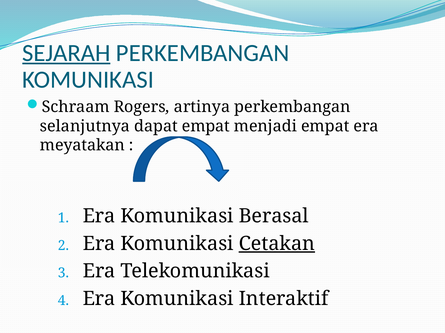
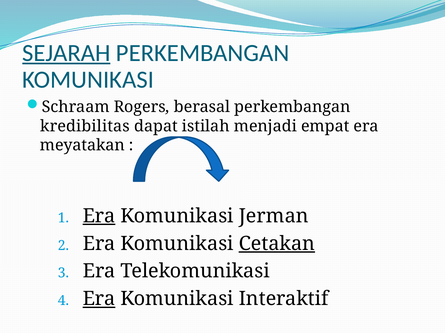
artinya: artinya -> berasal
selanjutnya: selanjutnya -> kredibilitas
dapat empat: empat -> istilah
Era at (99, 216) underline: none -> present
Berasal: Berasal -> Jerman
Era at (99, 299) underline: none -> present
